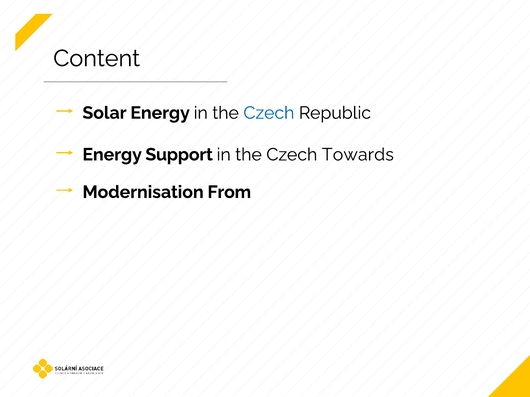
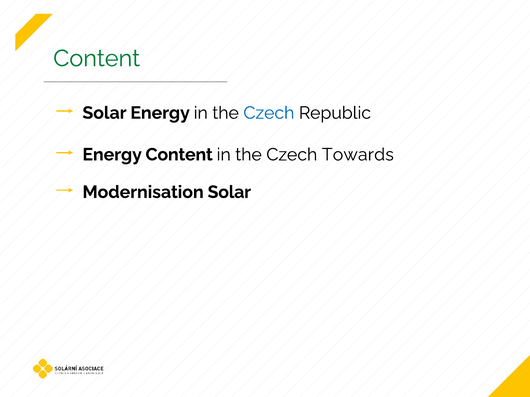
Content at (97, 59) colour: black -> green
Energy Support: Support -> Content
Modernisation From: From -> Solar
